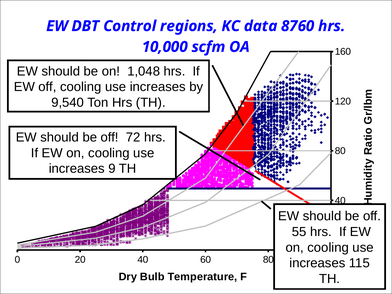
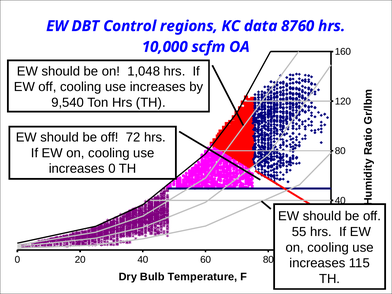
increases 9: 9 -> 0
